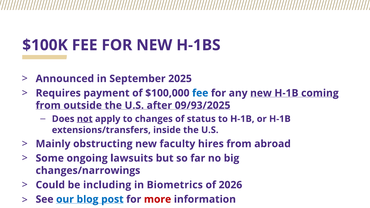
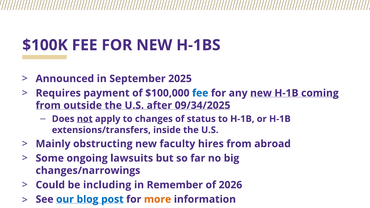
09/93/2025: 09/93/2025 -> 09/34/2025
Biometrics: Biometrics -> Remember
more colour: red -> orange
